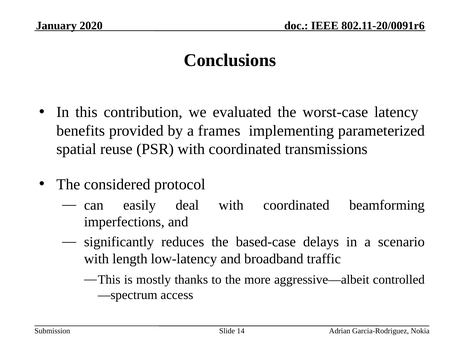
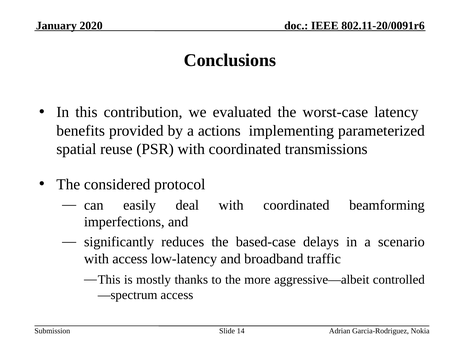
frames: frames -> actions
with length: length -> access
